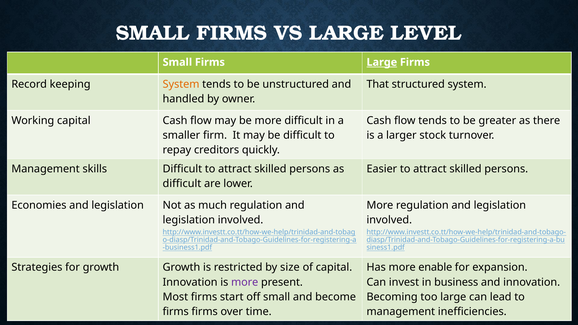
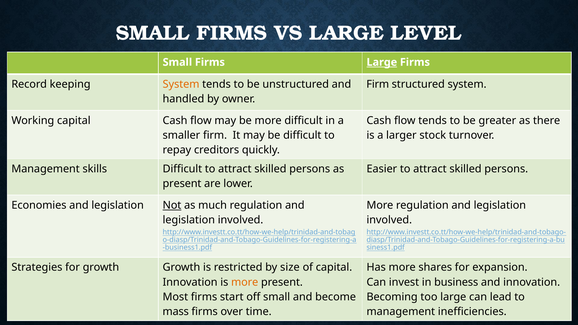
That at (378, 84): That -> Firm
difficult at (182, 184): difficult -> present
Not underline: none -> present
enable: enable -> shares
more at (245, 282) colour: purple -> orange
firms at (176, 312): firms -> mass
